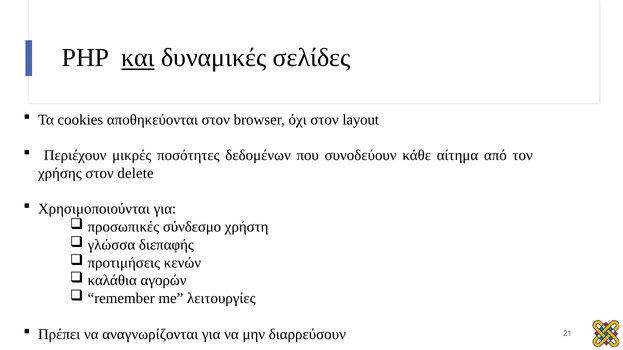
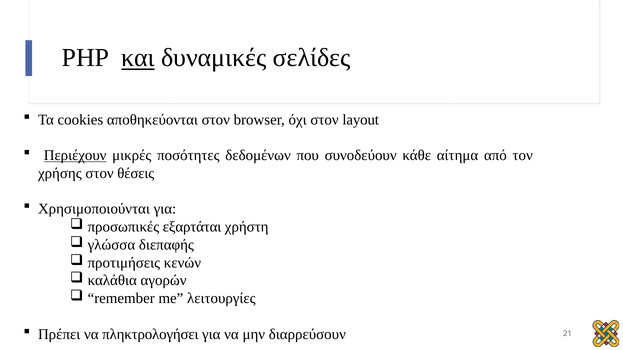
Περιέχουν underline: none -> present
delete: delete -> θέσεις
σύνδεσμο: σύνδεσμο -> εξαρτάται
αναγνωρίζονται: αναγνωρίζονται -> πληκτρολογήσει
